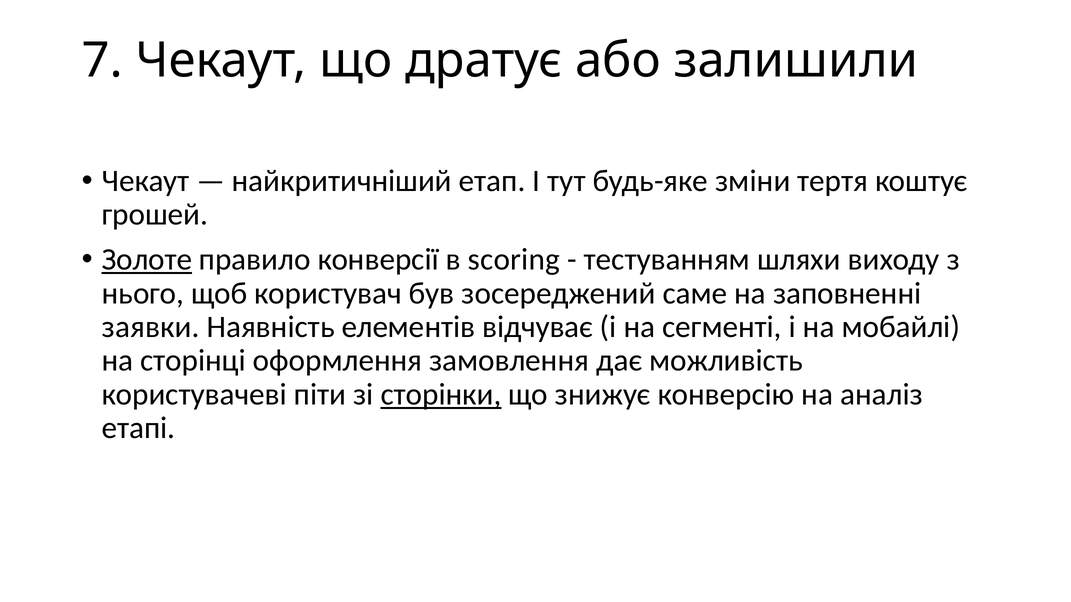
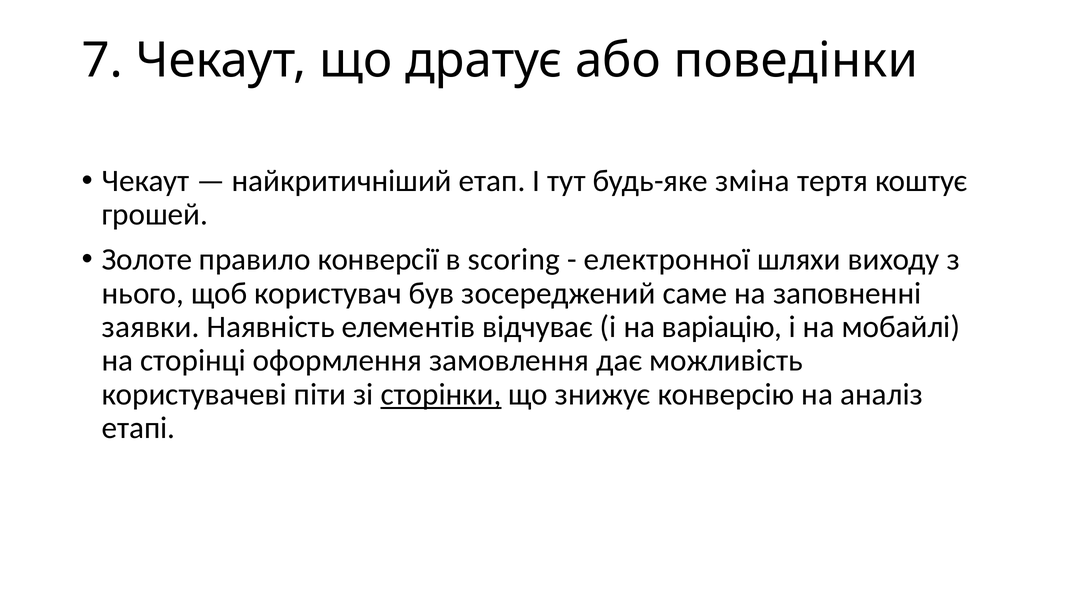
залишили: залишили -> поведінки
зміни: зміни -> зміна
Золоте underline: present -> none
тестуванням: тестуванням -> електронної
сегменті: сегменті -> варіацію
